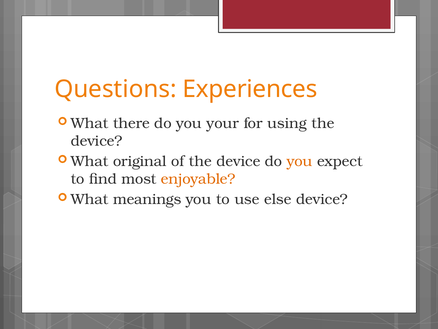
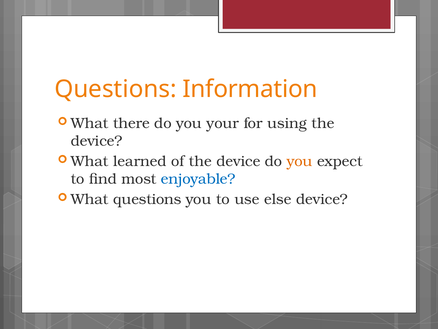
Experiences: Experiences -> Information
original: original -> learned
enjoyable colour: orange -> blue
What meanings: meanings -> questions
